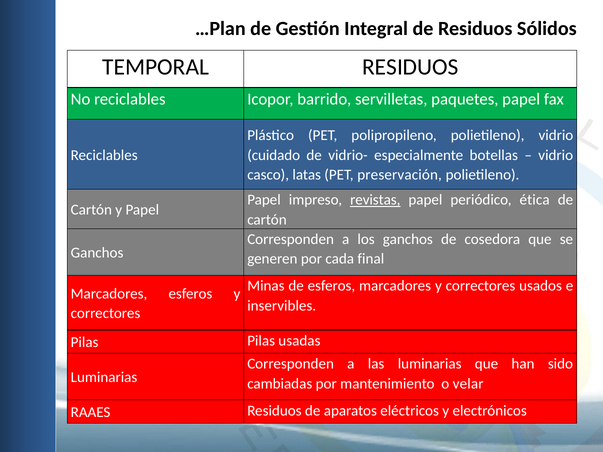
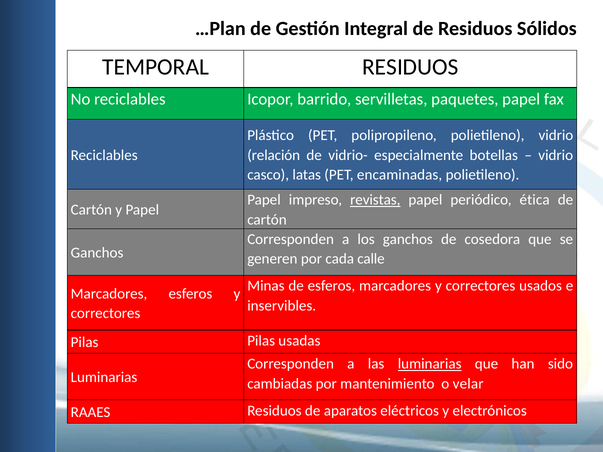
cuidado: cuidado -> relación
preservación: preservación -> encaminadas
final: final -> calle
luminarias at (430, 364) underline: none -> present
